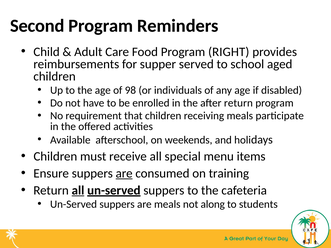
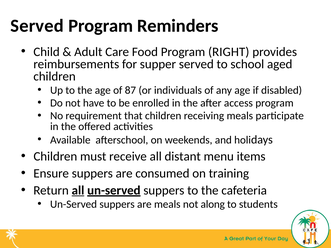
Second at (37, 26): Second -> Served
98: 98 -> 87
after return: return -> access
special: special -> distant
are at (124, 174) underline: present -> none
